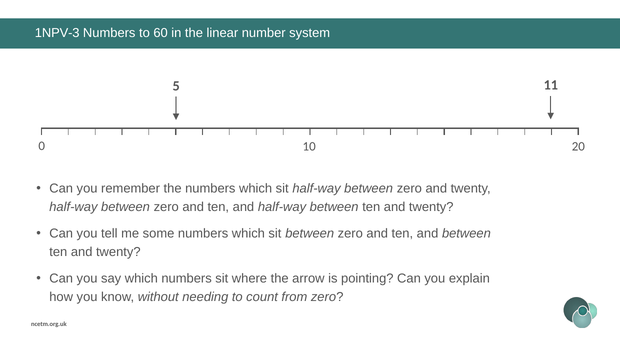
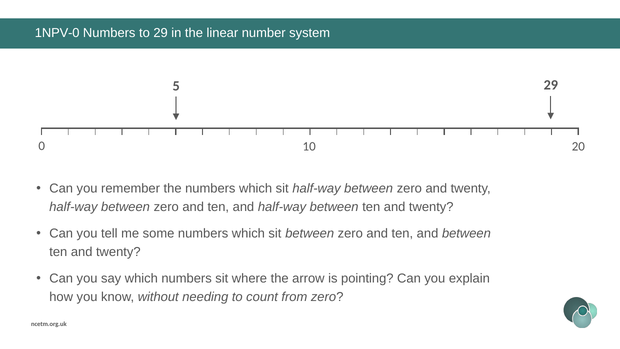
1NPV-3: 1NPV-3 -> 1NPV-0
to 60: 60 -> 29
5 11: 11 -> 29
